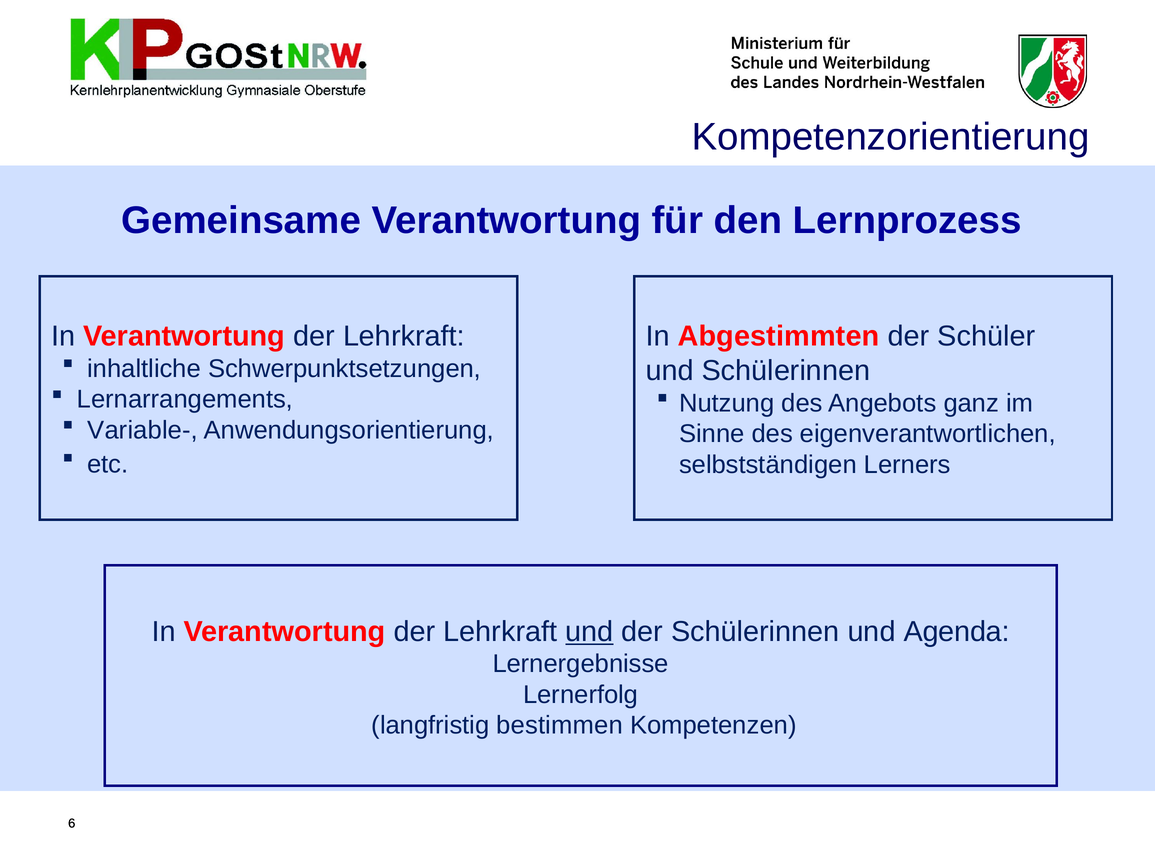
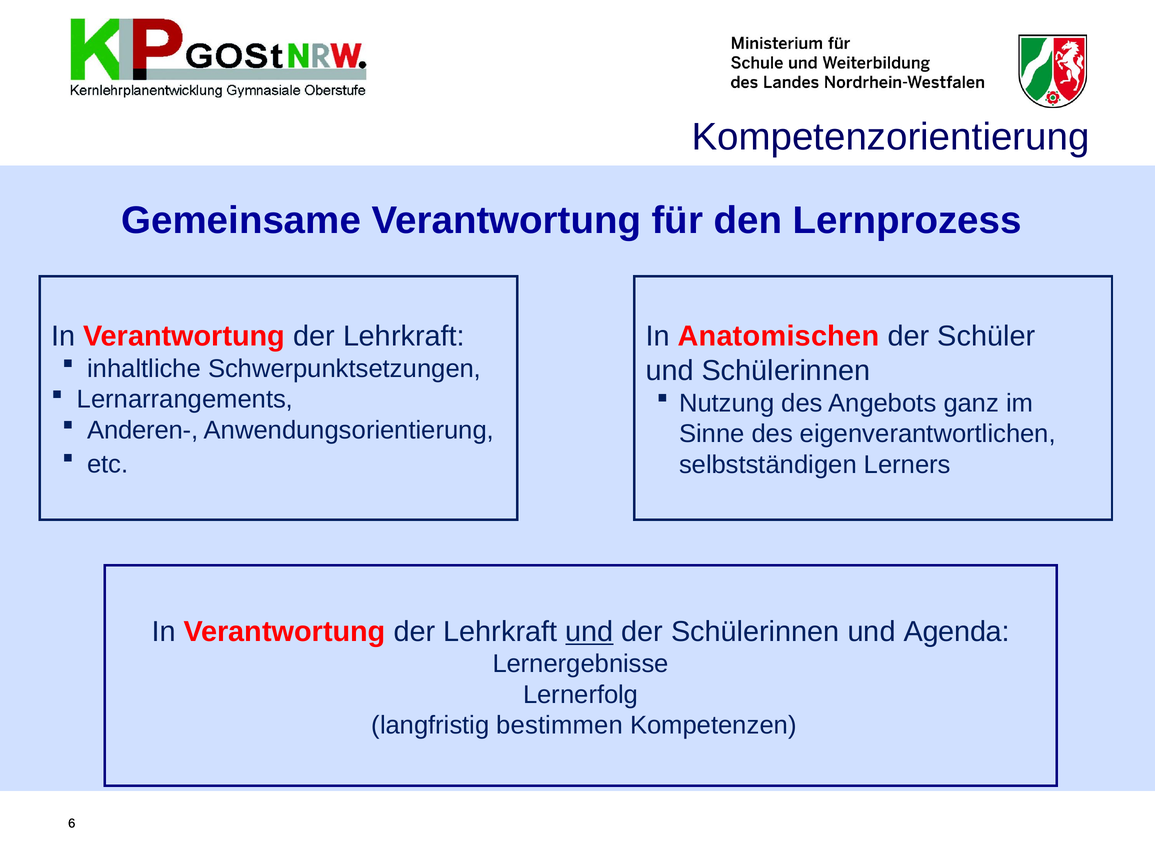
Abgestimmten: Abgestimmten -> Anatomischen
Variable-: Variable- -> Anderen-
